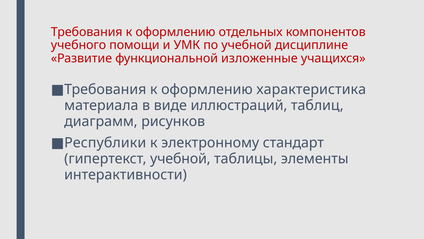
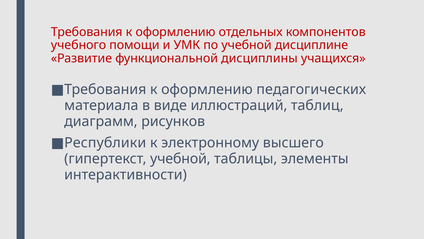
изложенные: изложенные -> дисциплины
характеристика: характеристика -> педагогических
стандарт: стандарт -> высшего
